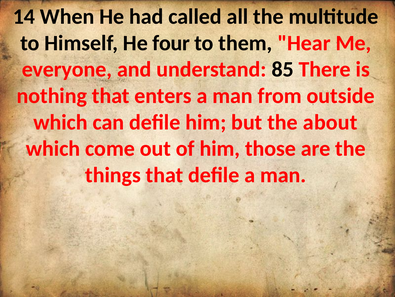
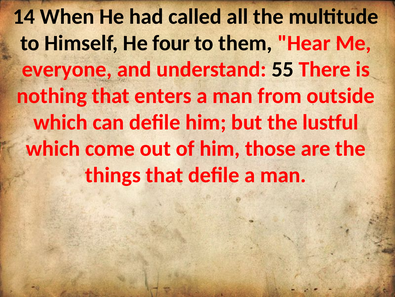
85: 85 -> 55
about: about -> lustful
